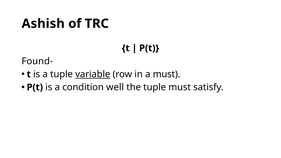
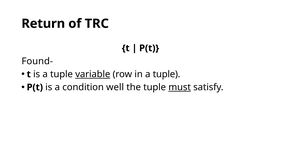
Ashish: Ashish -> Return
in a must: must -> tuple
must at (180, 87) underline: none -> present
